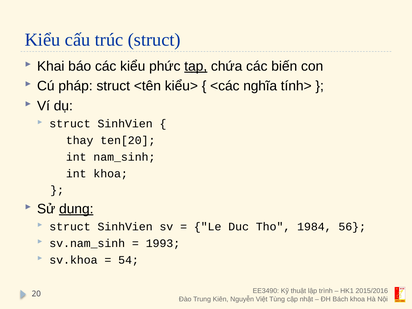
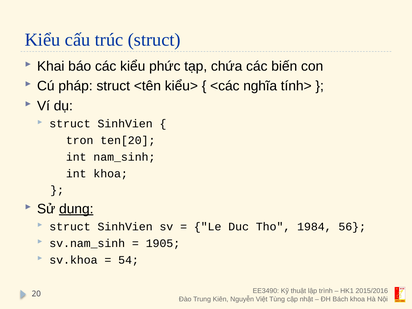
tạp underline: present -> none
thay: thay -> tron
1993: 1993 -> 1905
